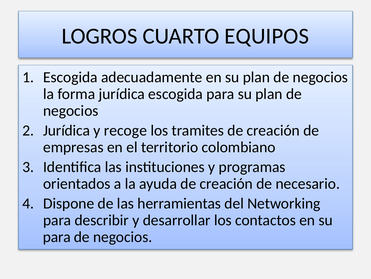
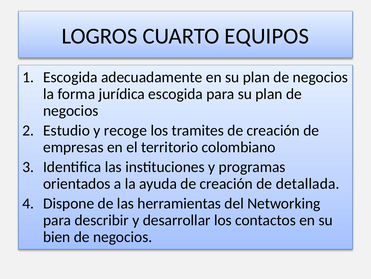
Jurídica at (67, 130): Jurídica -> Estudio
necesario: necesario -> detallada
para at (57, 236): para -> bien
